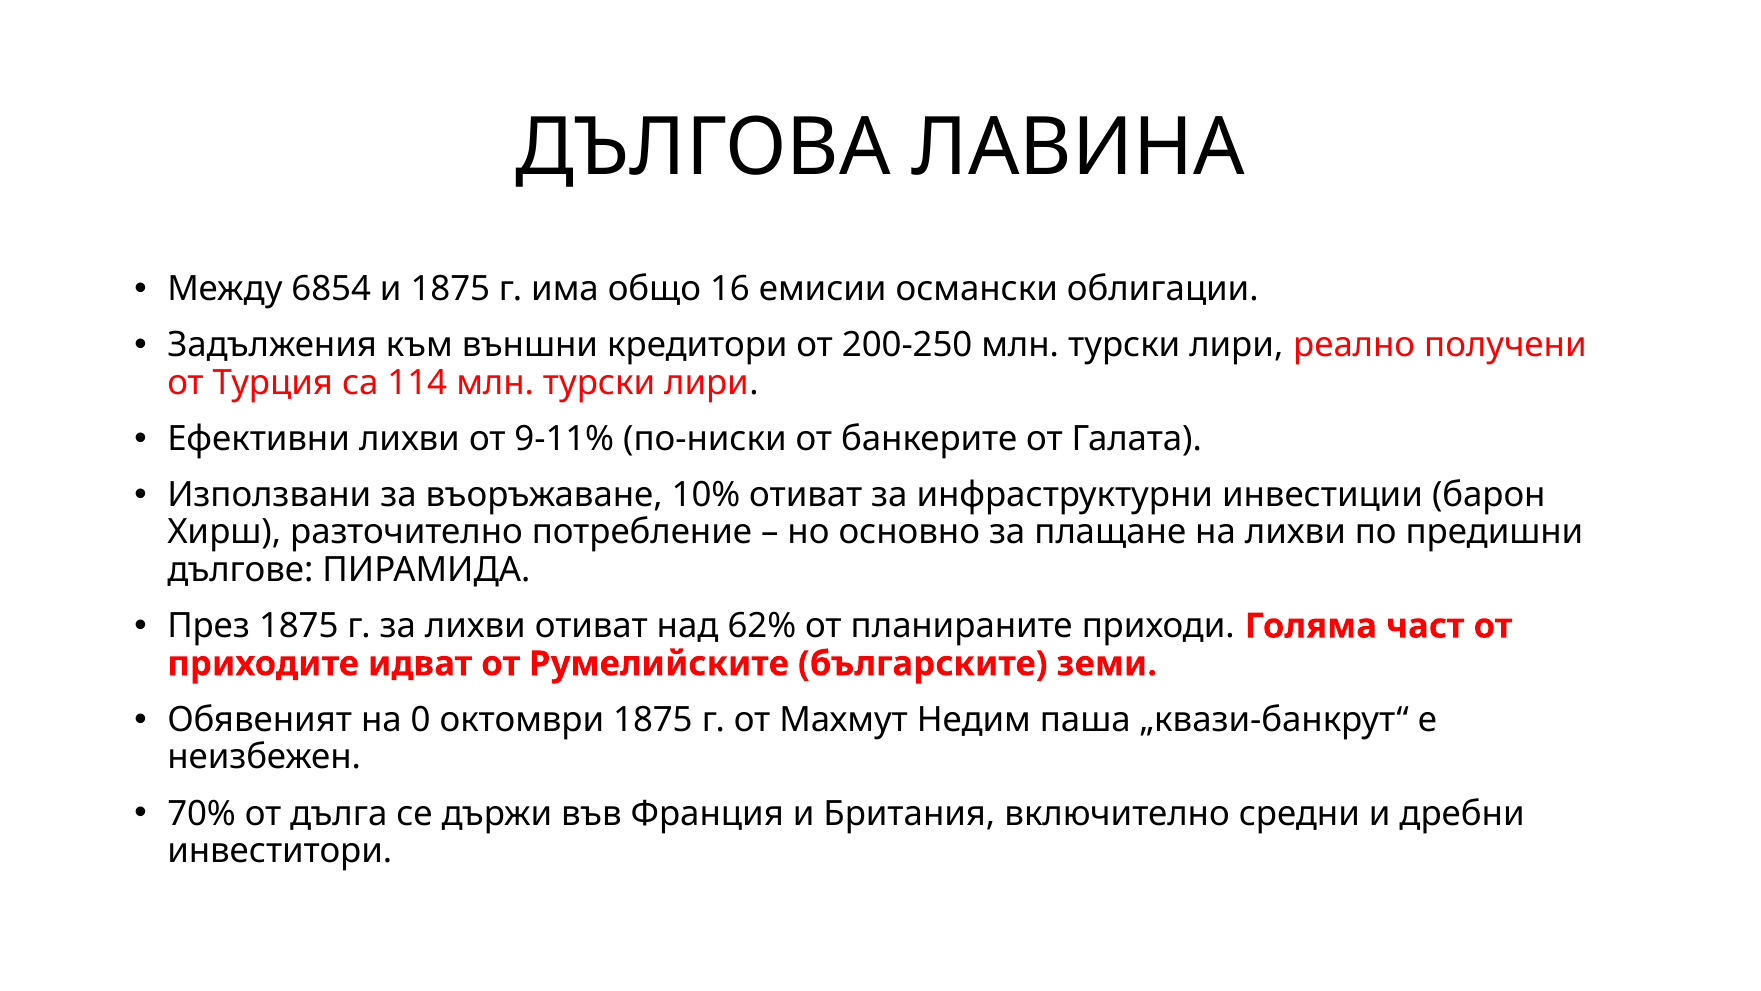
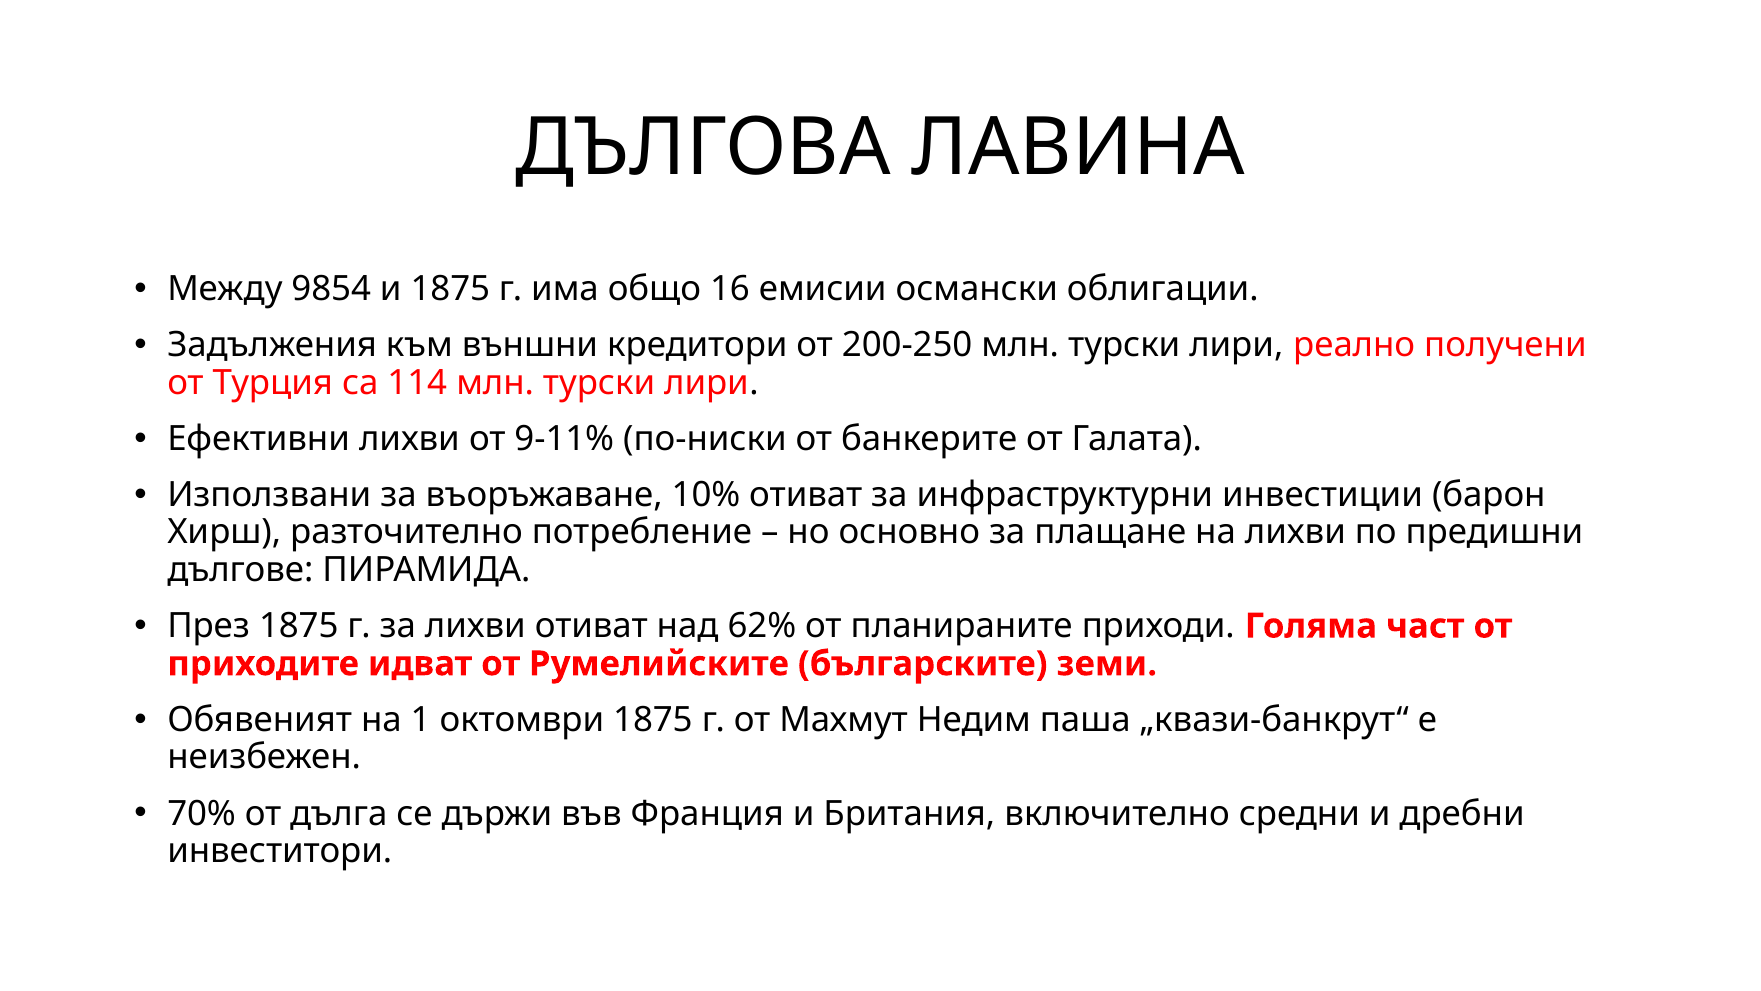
6854: 6854 -> 9854
0: 0 -> 1
